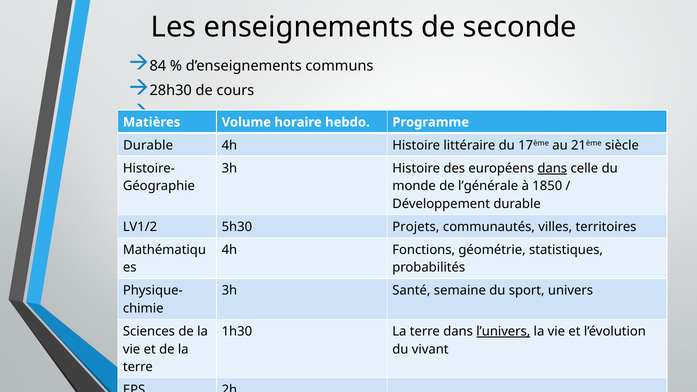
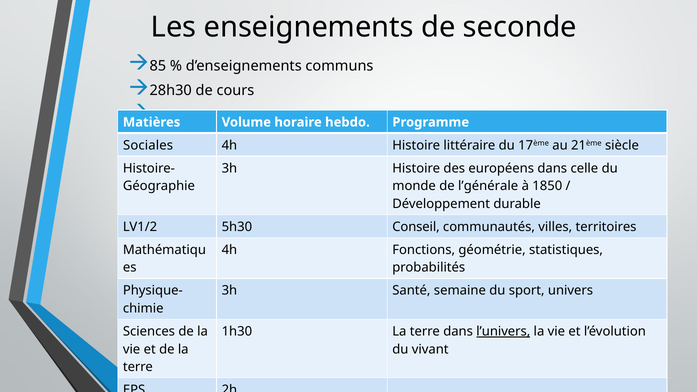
84: 84 -> 85
Durable at (148, 145): Durable -> Sociales
dans at (552, 168) underline: present -> none
Projets: Projets -> Conseil
